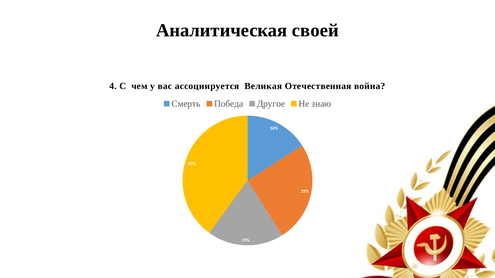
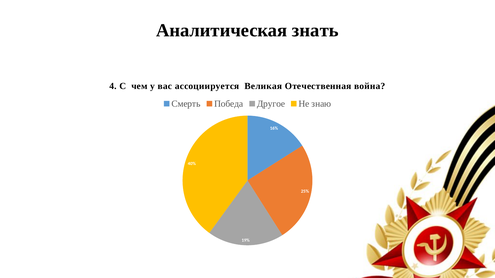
своей: своей -> знать
